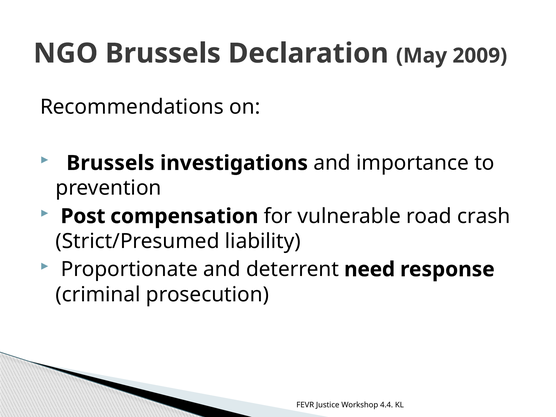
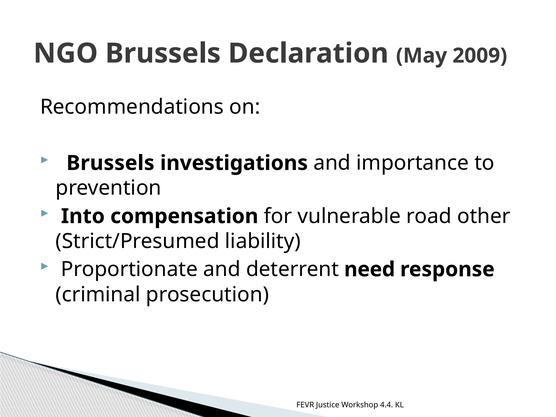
Post: Post -> Into
crash: crash -> other
